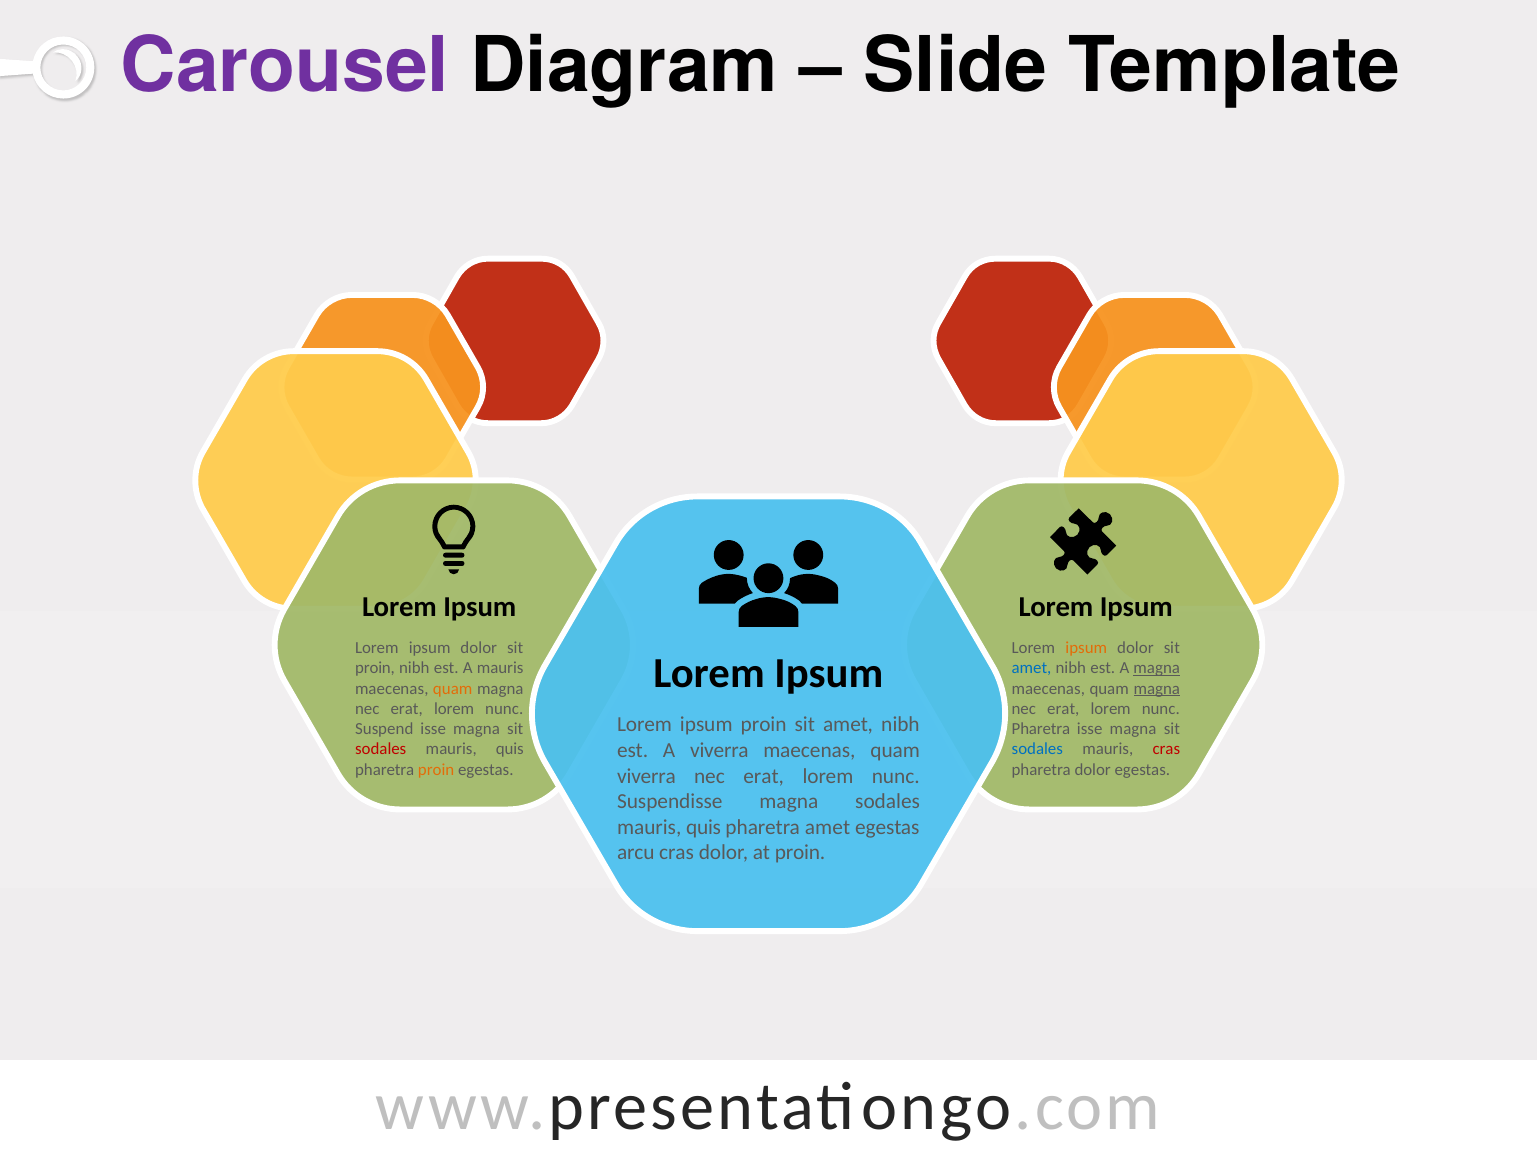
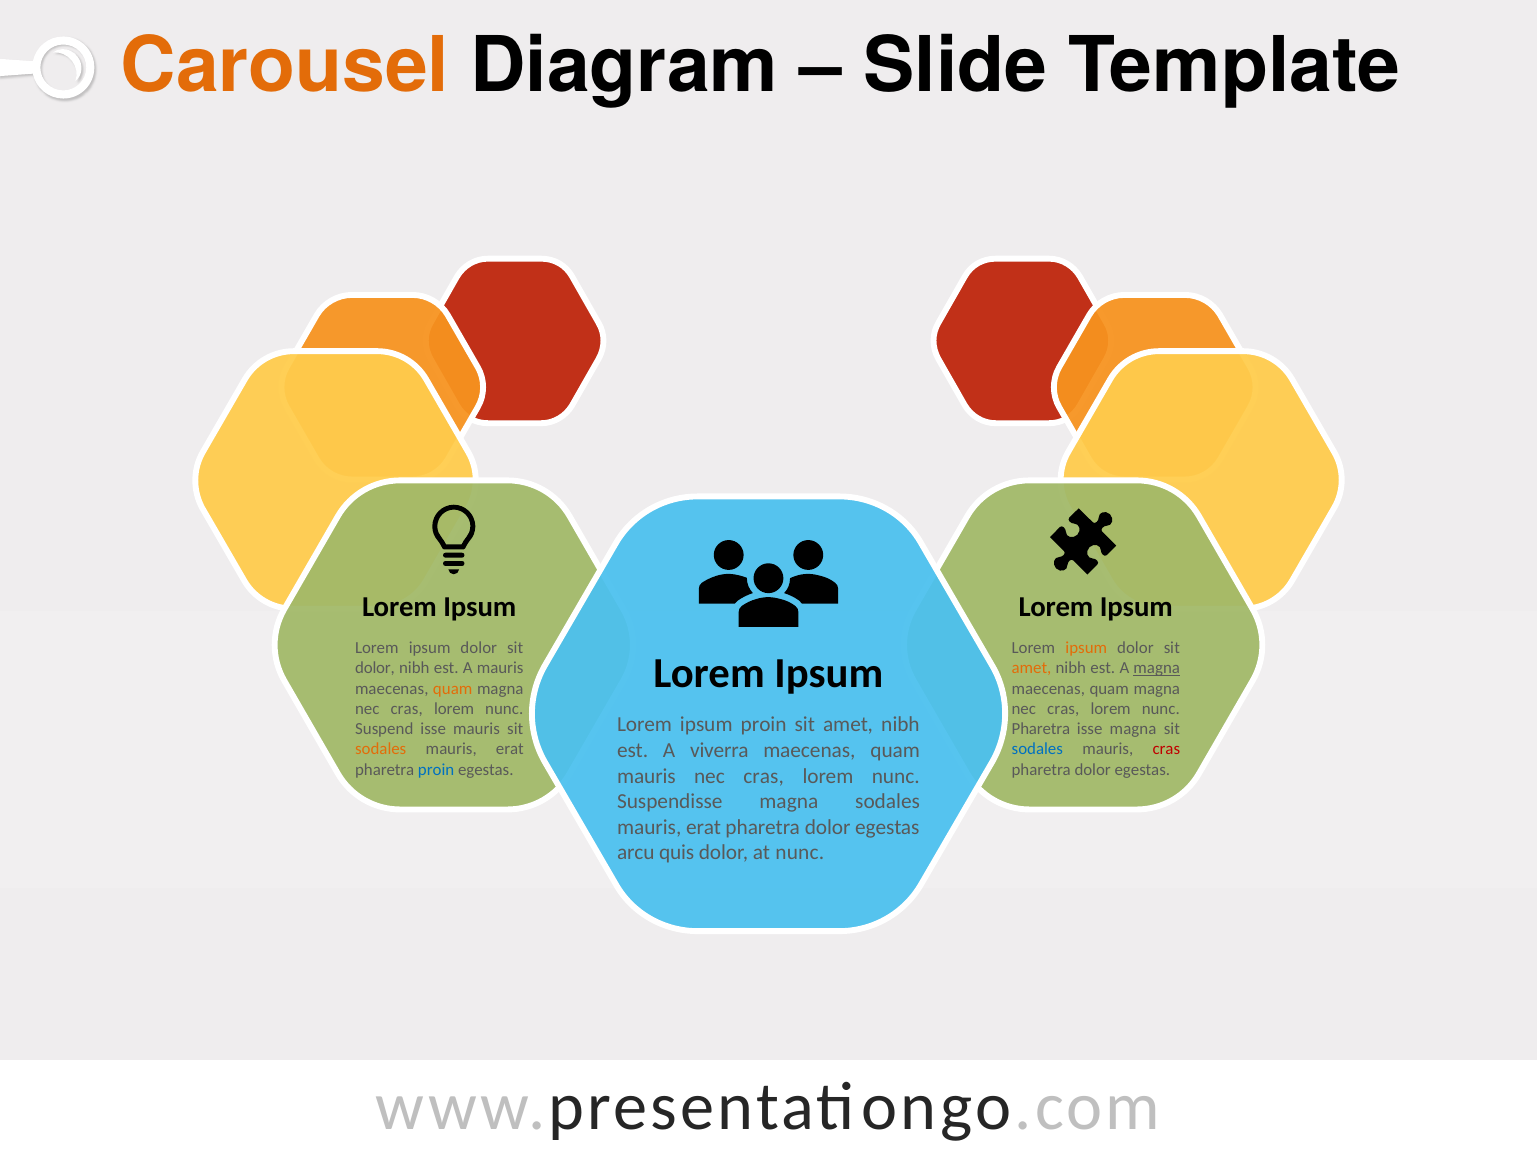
Carousel colour: purple -> orange
proin at (375, 668): proin -> dolor
amet at (1031, 668) colour: blue -> orange
magna at (1157, 688) underline: present -> none
erat at (407, 709): erat -> cras
erat at (1063, 709): erat -> cras
Suspend isse magna: magna -> mauris
sodales at (381, 749) colour: red -> orange
quis at (510, 749): quis -> erat
proin at (436, 769) colour: orange -> blue
viverra at (646, 776): viverra -> mauris
erat at (764, 776): erat -> cras
quis at (704, 827): quis -> erat
amet at (828, 827): amet -> dolor
arcu cras: cras -> quis
at proin: proin -> nunc
